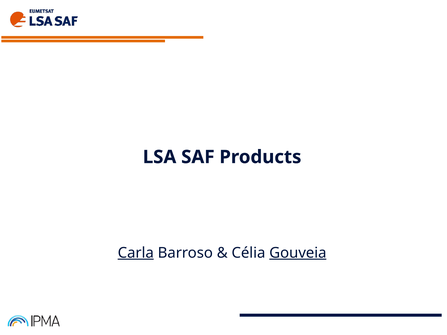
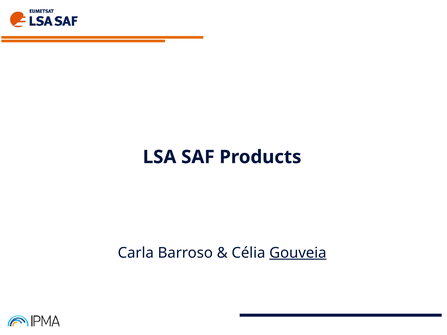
Carla underline: present -> none
